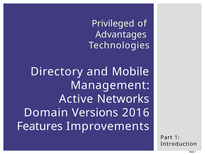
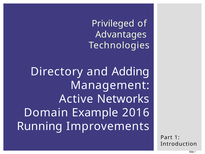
Mobile: Mobile -> Adding
Versions: Versions -> Example
Features: Features -> Running
